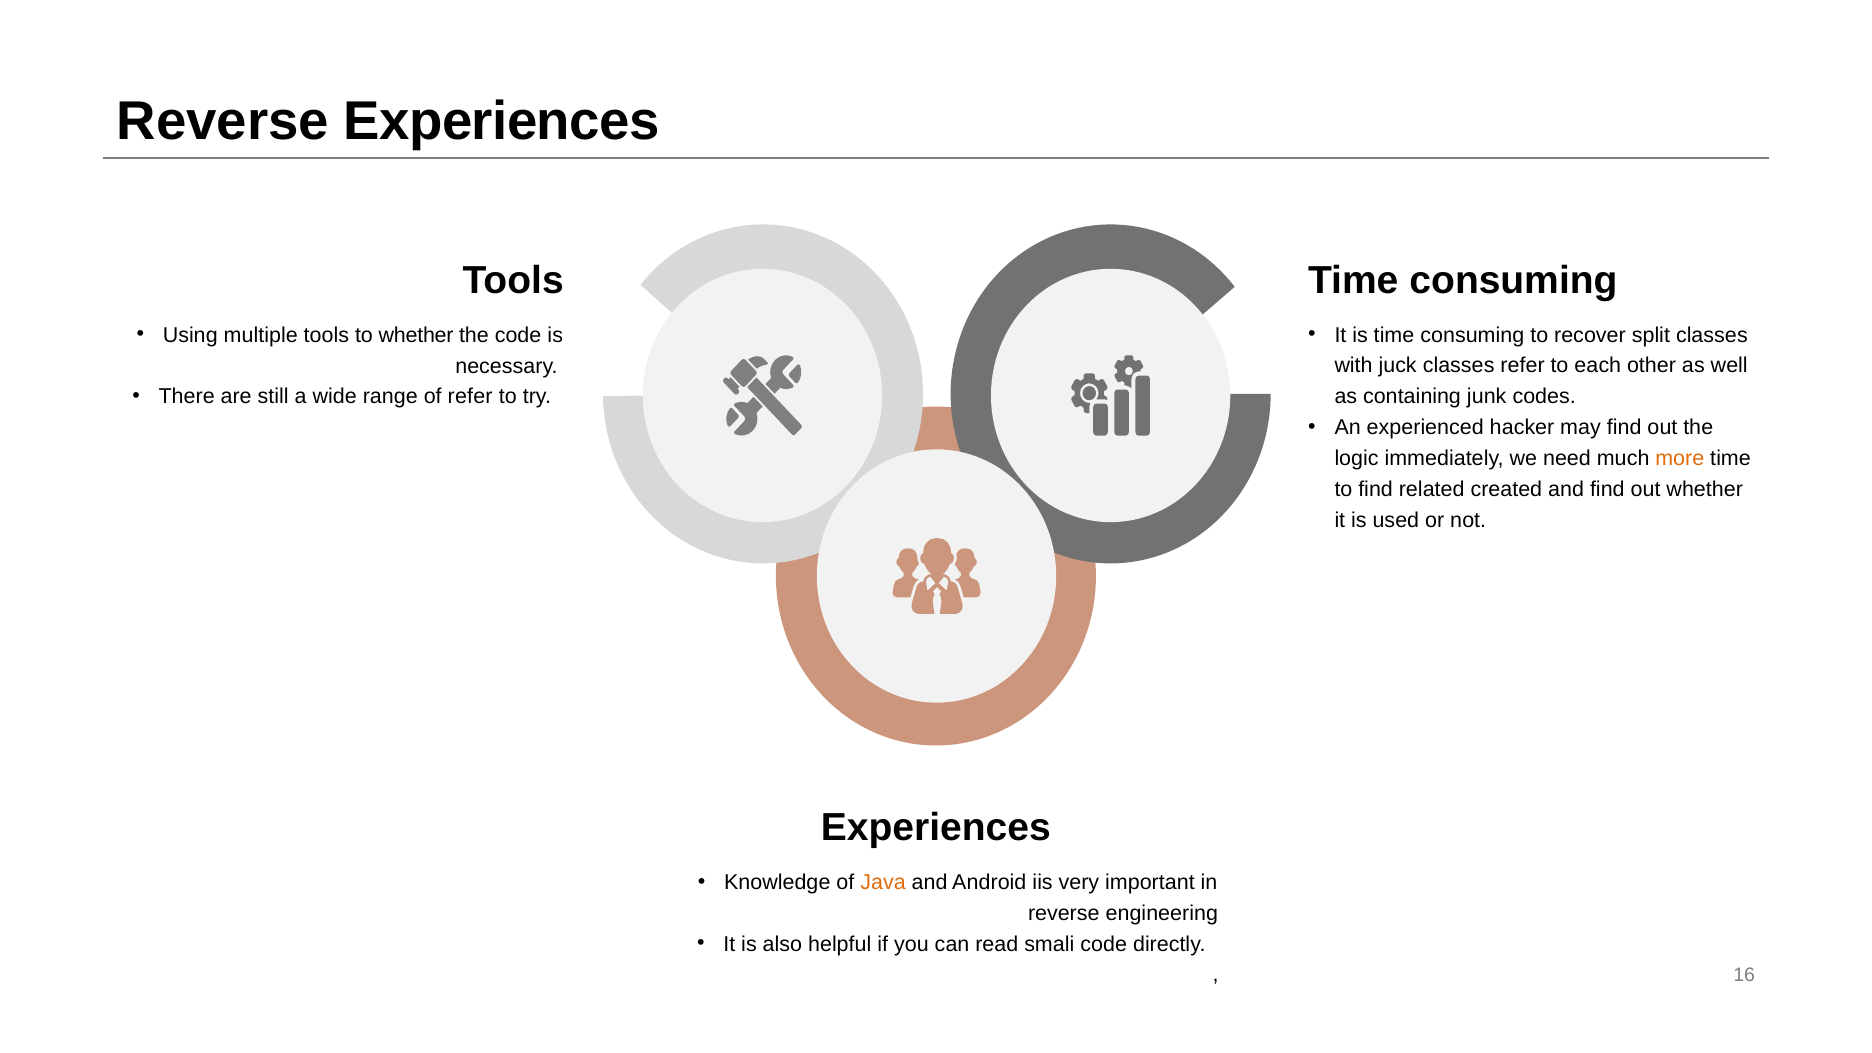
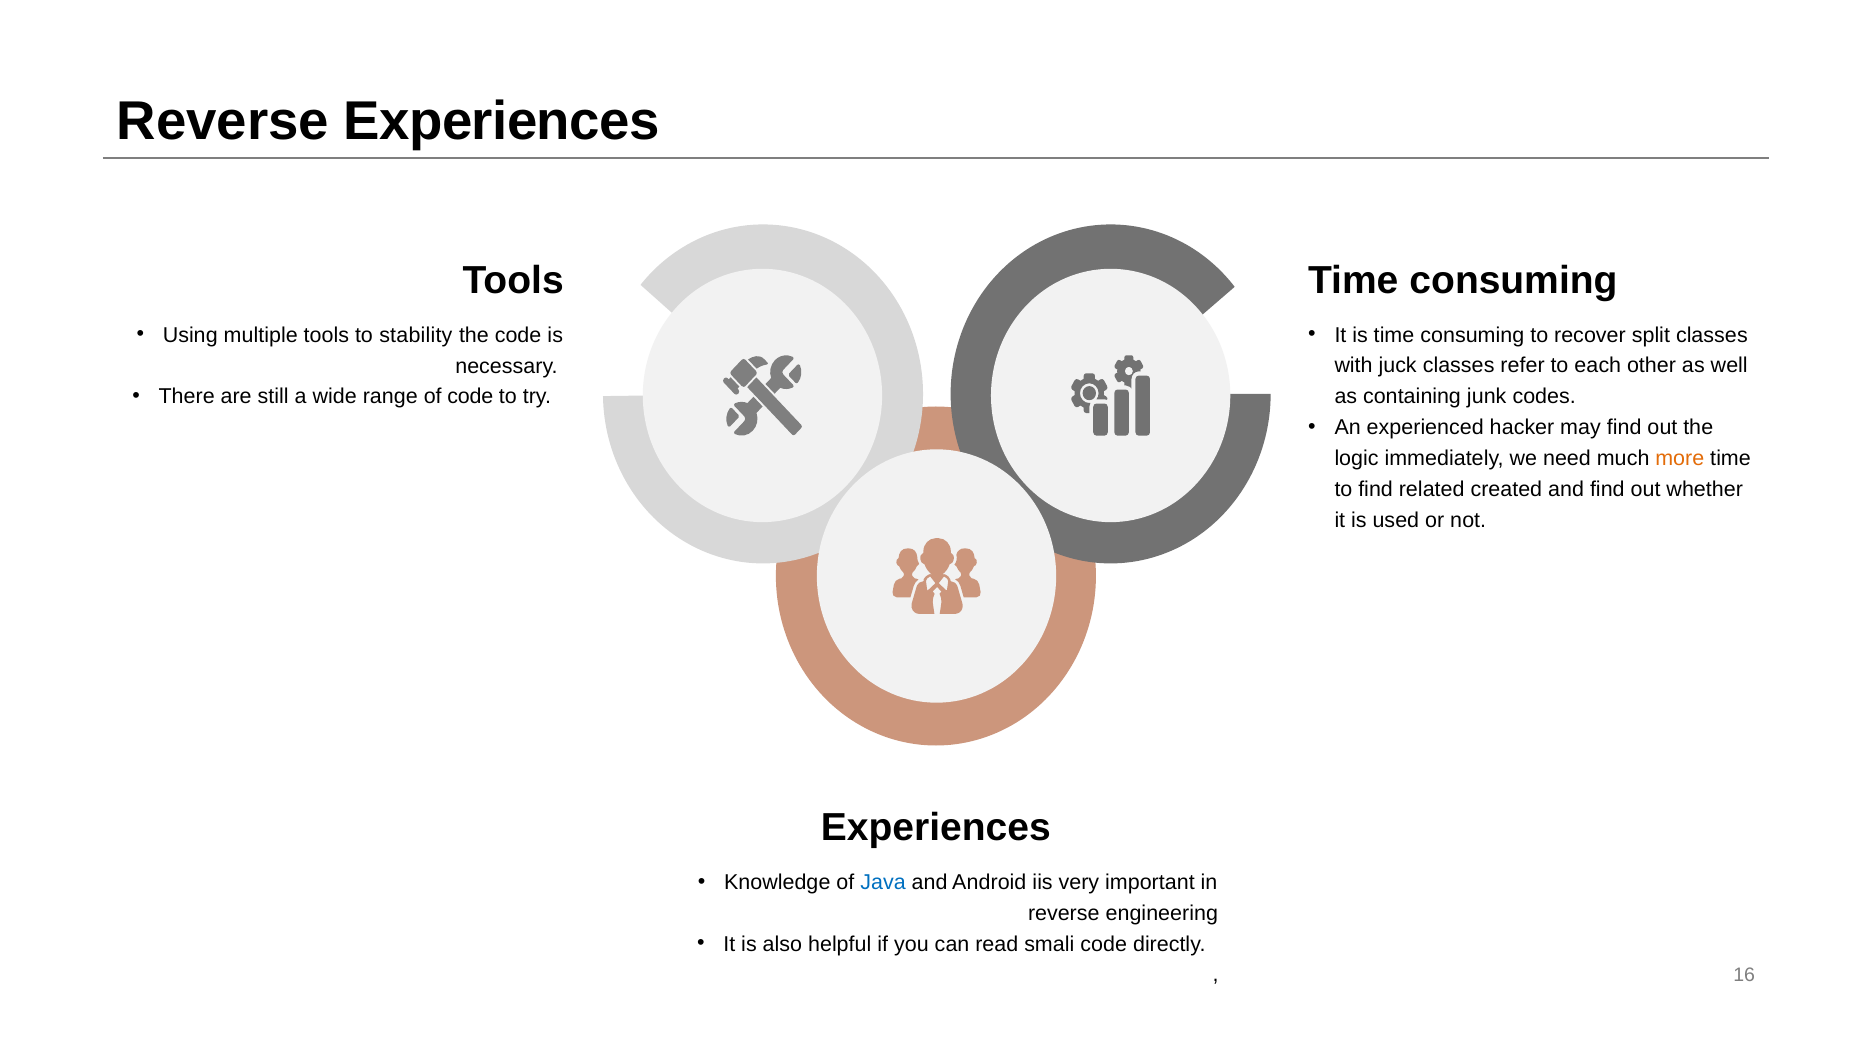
to whether: whether -> stability
of refer: refer -> code
Java colour: orange -> blue
